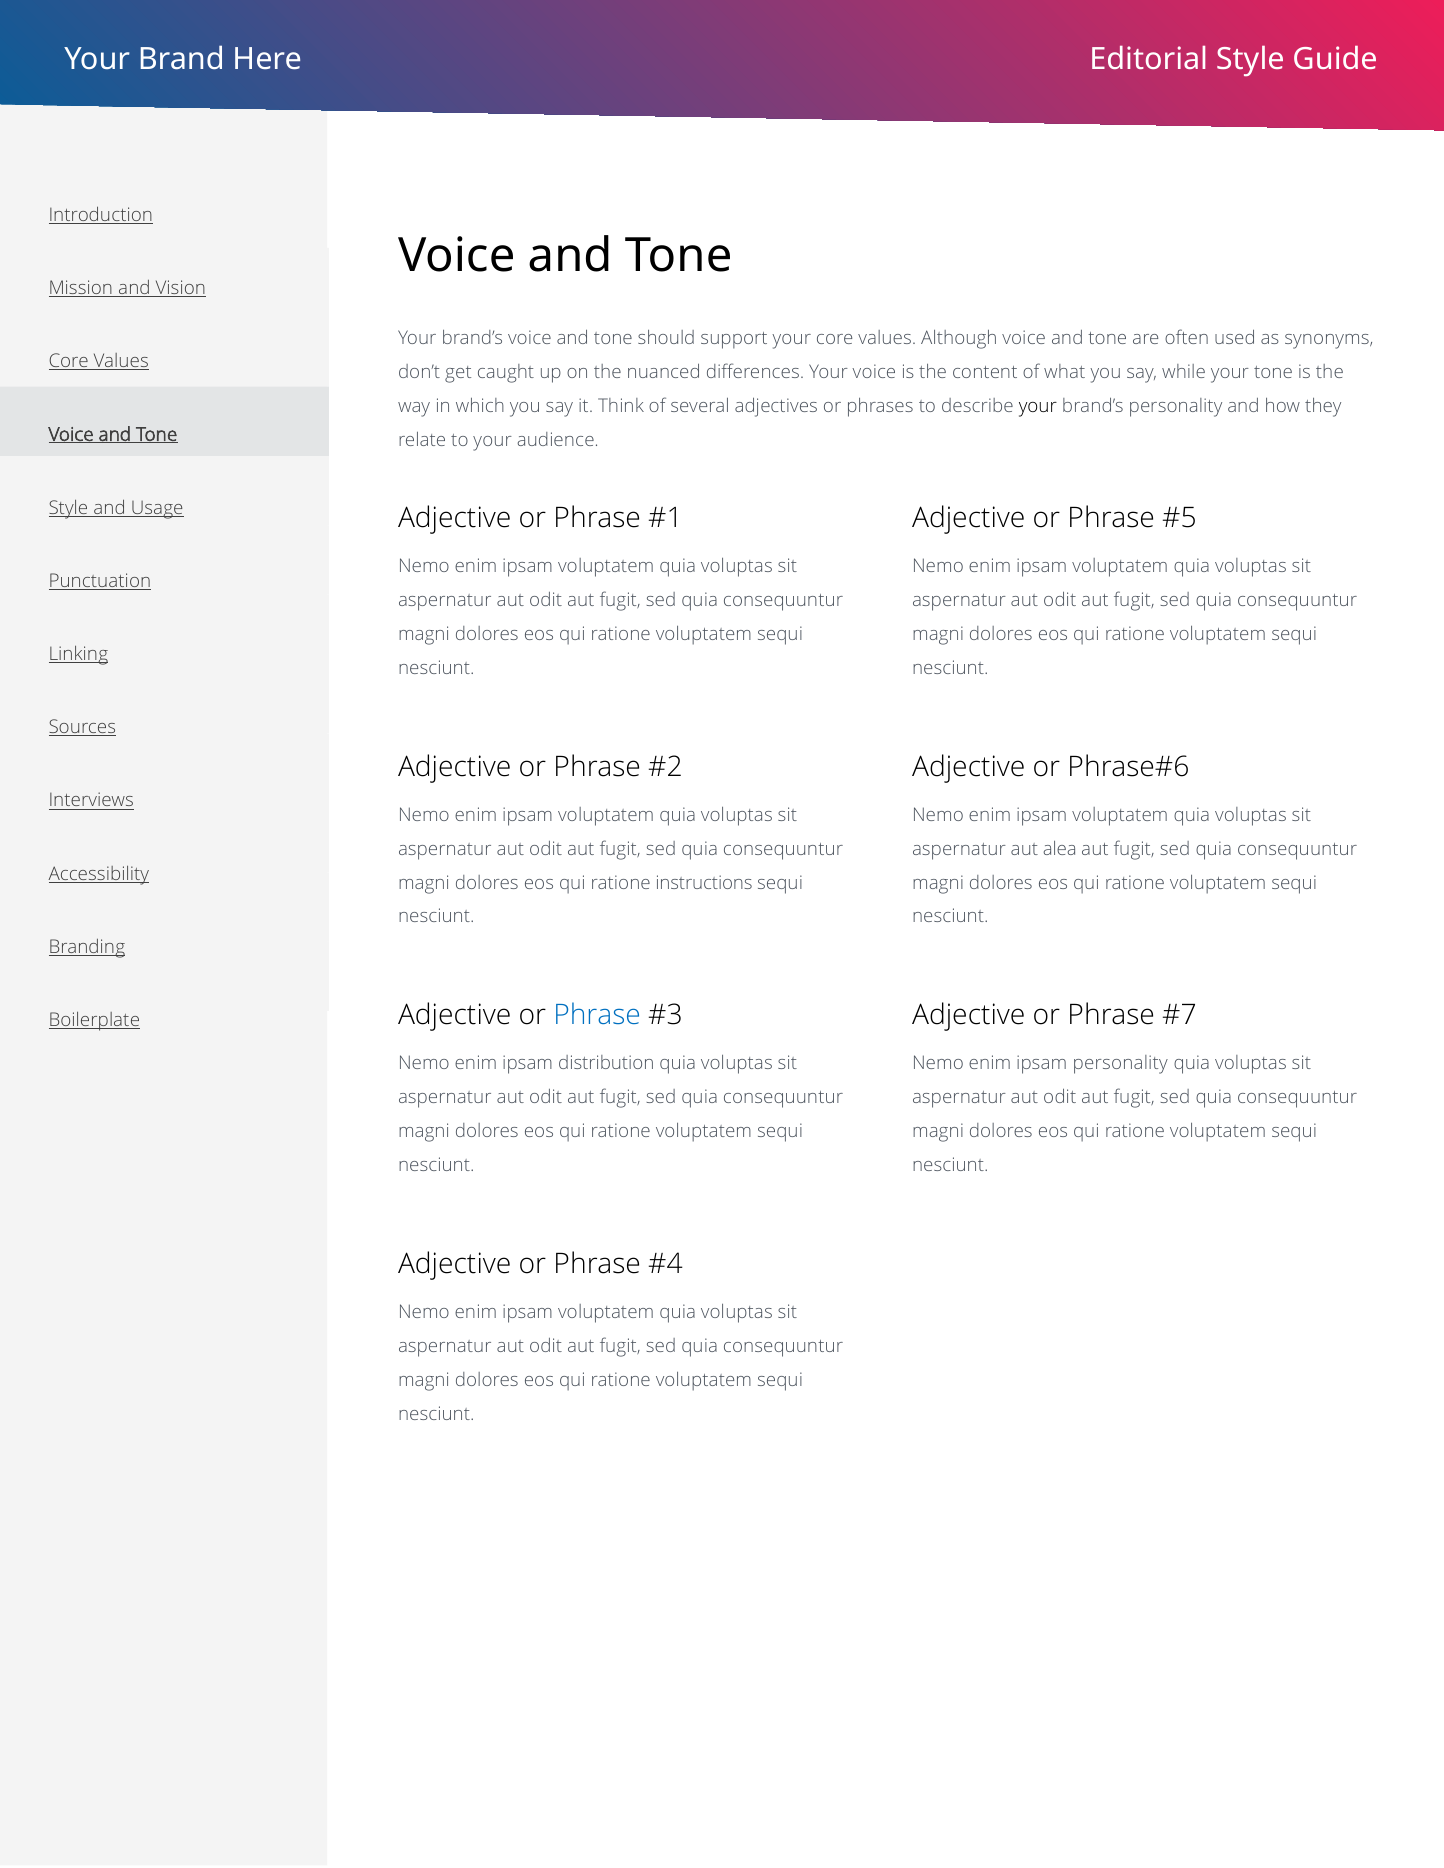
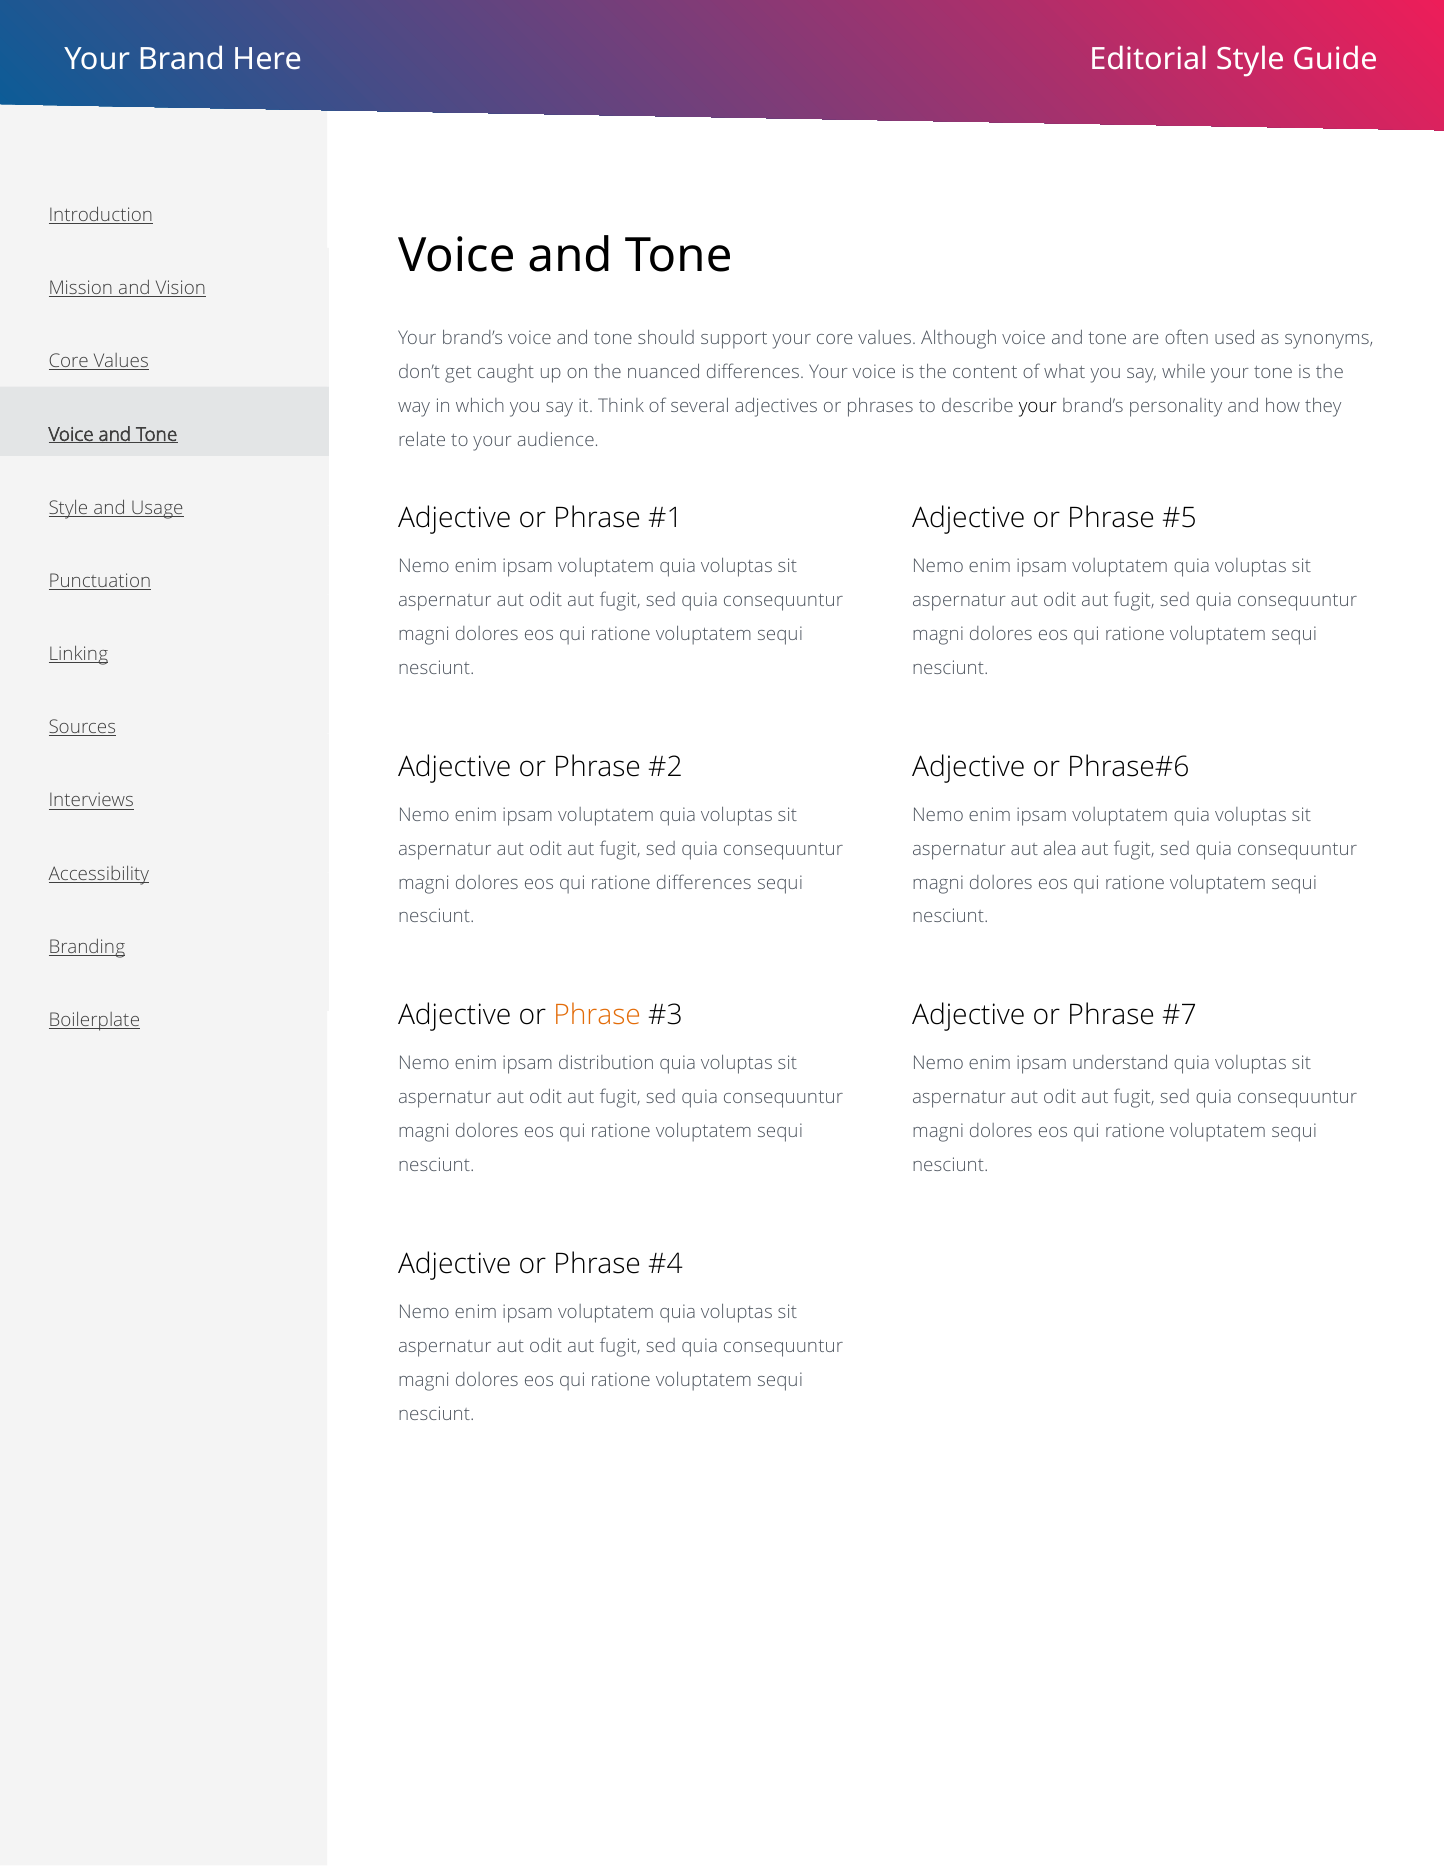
ratione instructions: instructions -> differences
Phrase at (597, 1016) colour: blue -> orange
ipsam personality: personality -> understand
